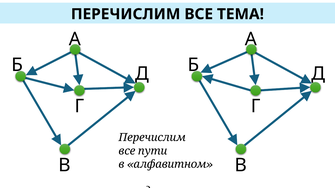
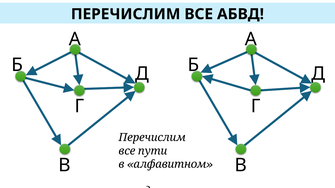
ТЕМА: ТЕМА -> АБВД
